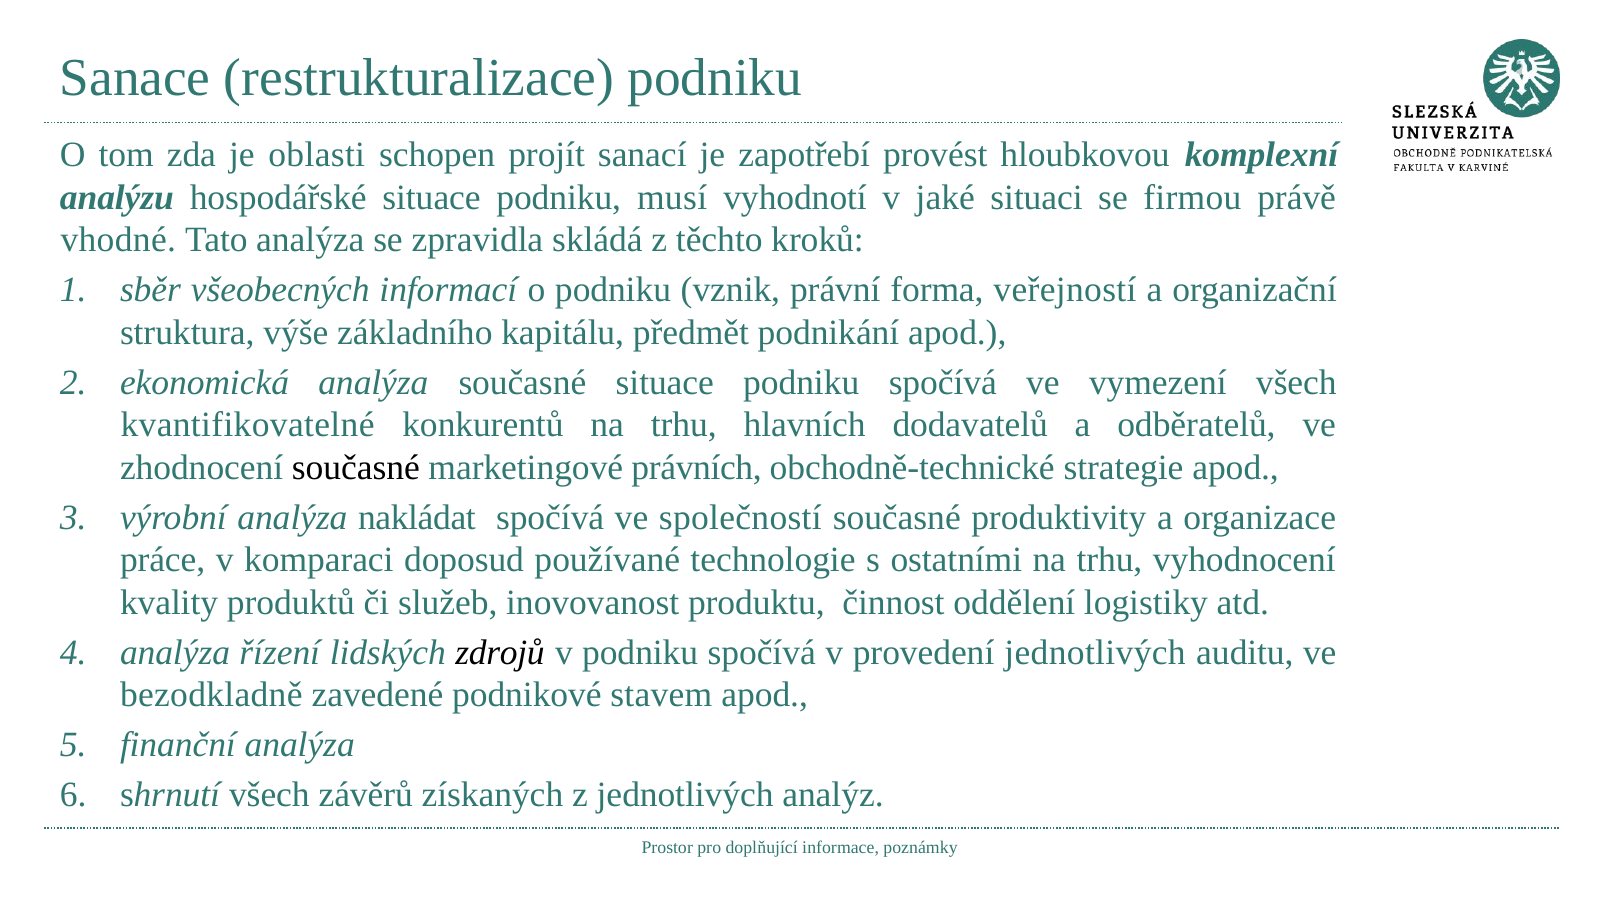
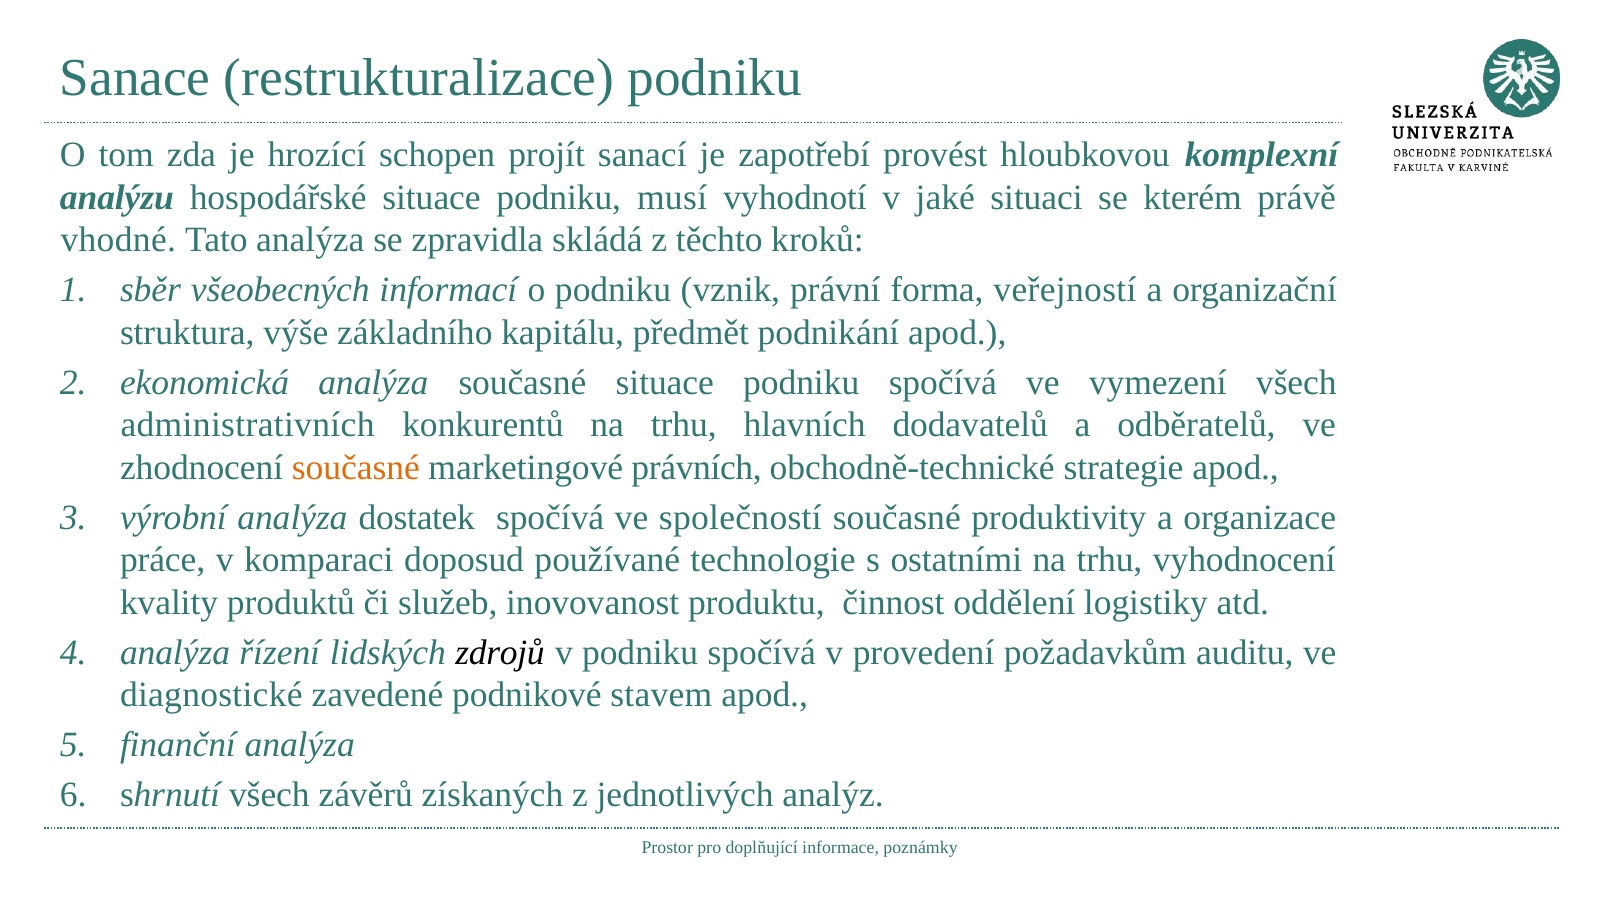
oblasti: oblasti -> hrozící
firmou: firmou -> kterém
kvantifikovatelné: kvantifikovatelné -> administrativních
současné at (356, 468) colour: black -> orange
nakládat: nakládat -> dostatek
provedení jednotlivých: jednotlivých -> požadavkům
bezodkladně: bezodkladně -> diagnostické
